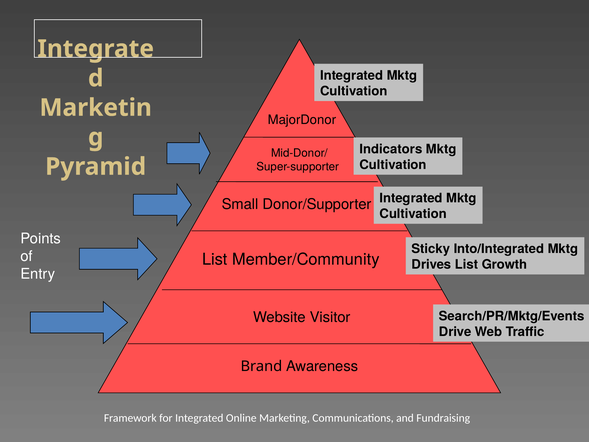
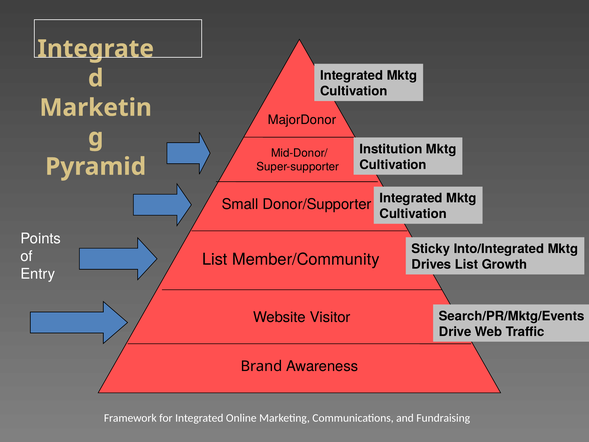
Indicators: Indicators -> Institution
